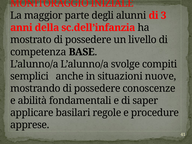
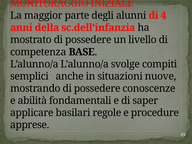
3: 3 -> 4
